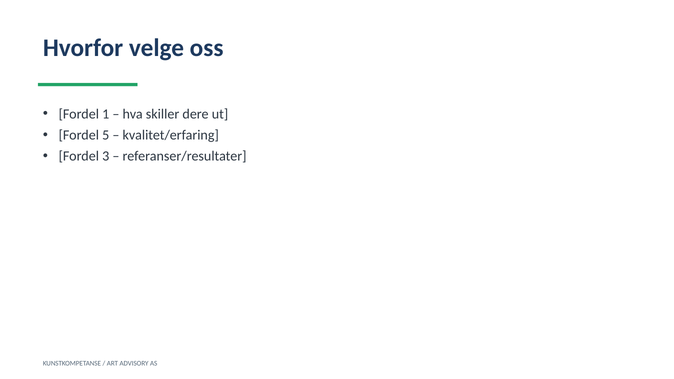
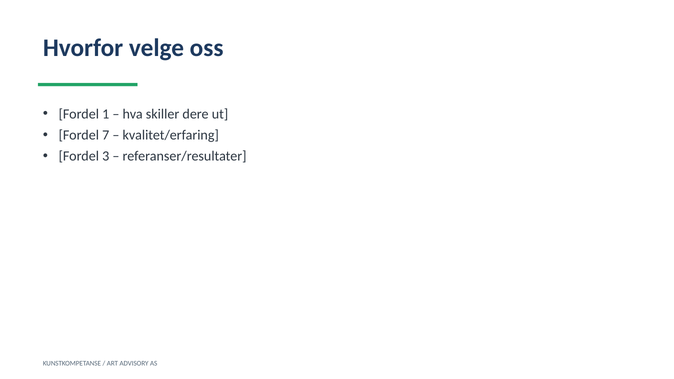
5: 5 -> 7
